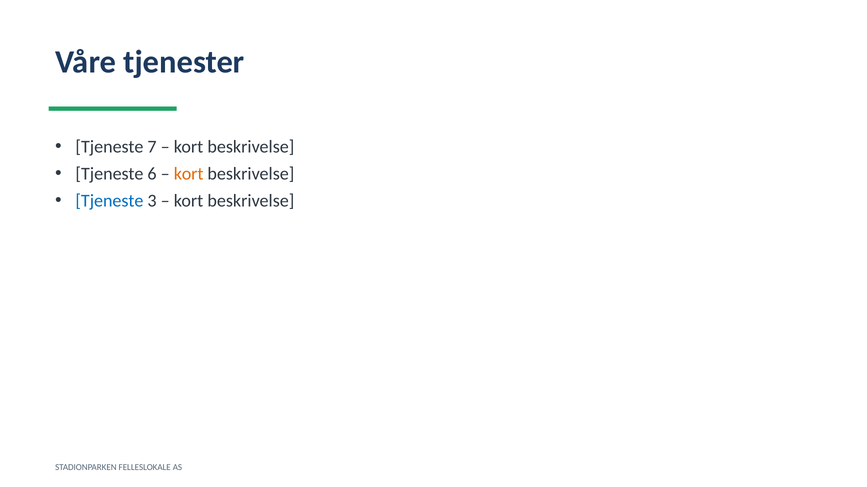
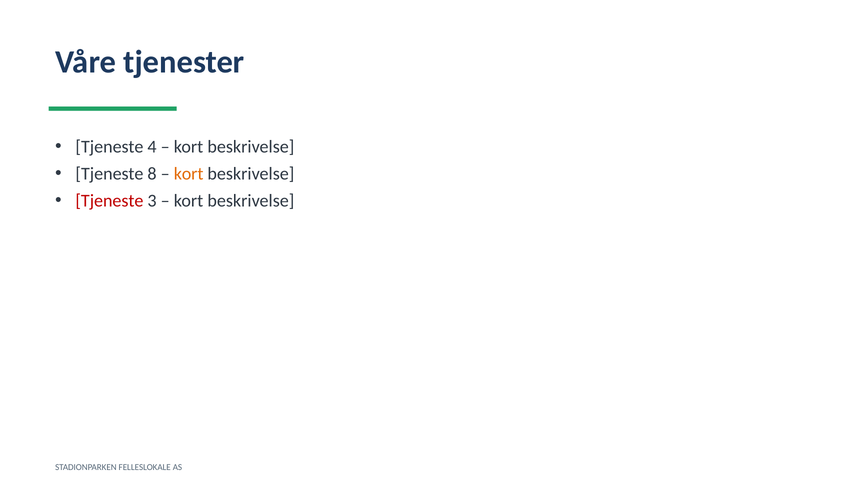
7: 7 -> 4
6: 6 -> 8
Tjeneste at (109, 201) colour: blue -> red
